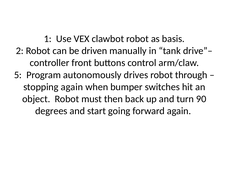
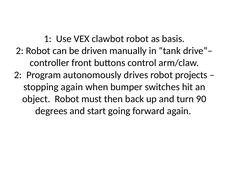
5 at (18, 75): 5 -> 2
through: through -> projects
